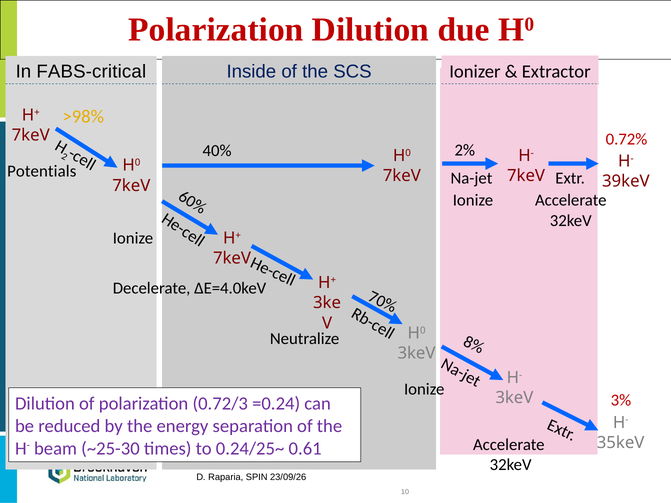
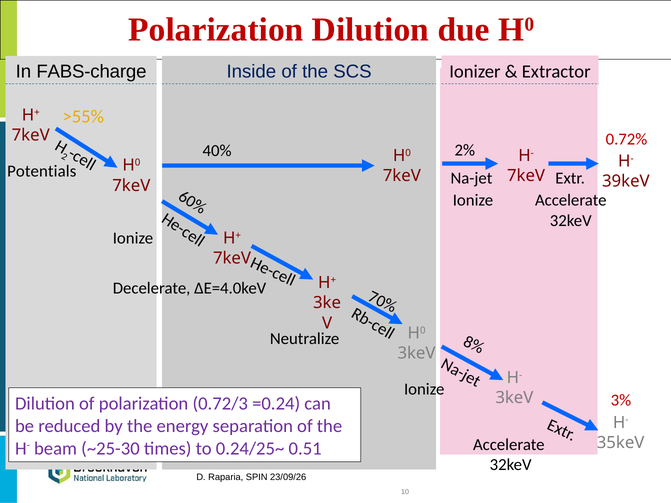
FABS-critical: FABS-critical -> FABS-charge
>98%: >98% -> >55%
0.61: 0.61 -> 0.51
